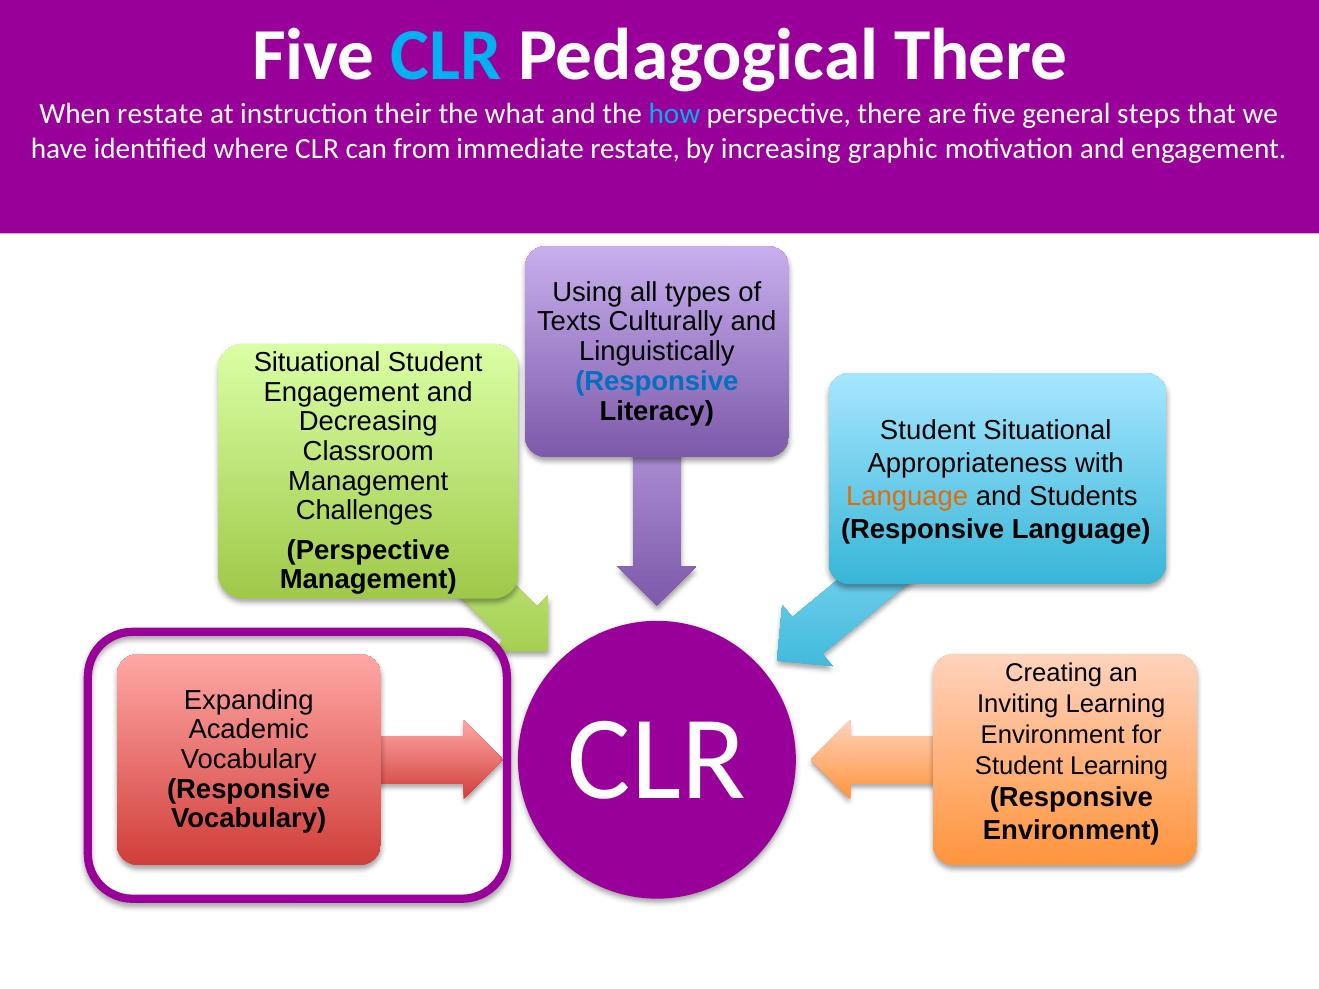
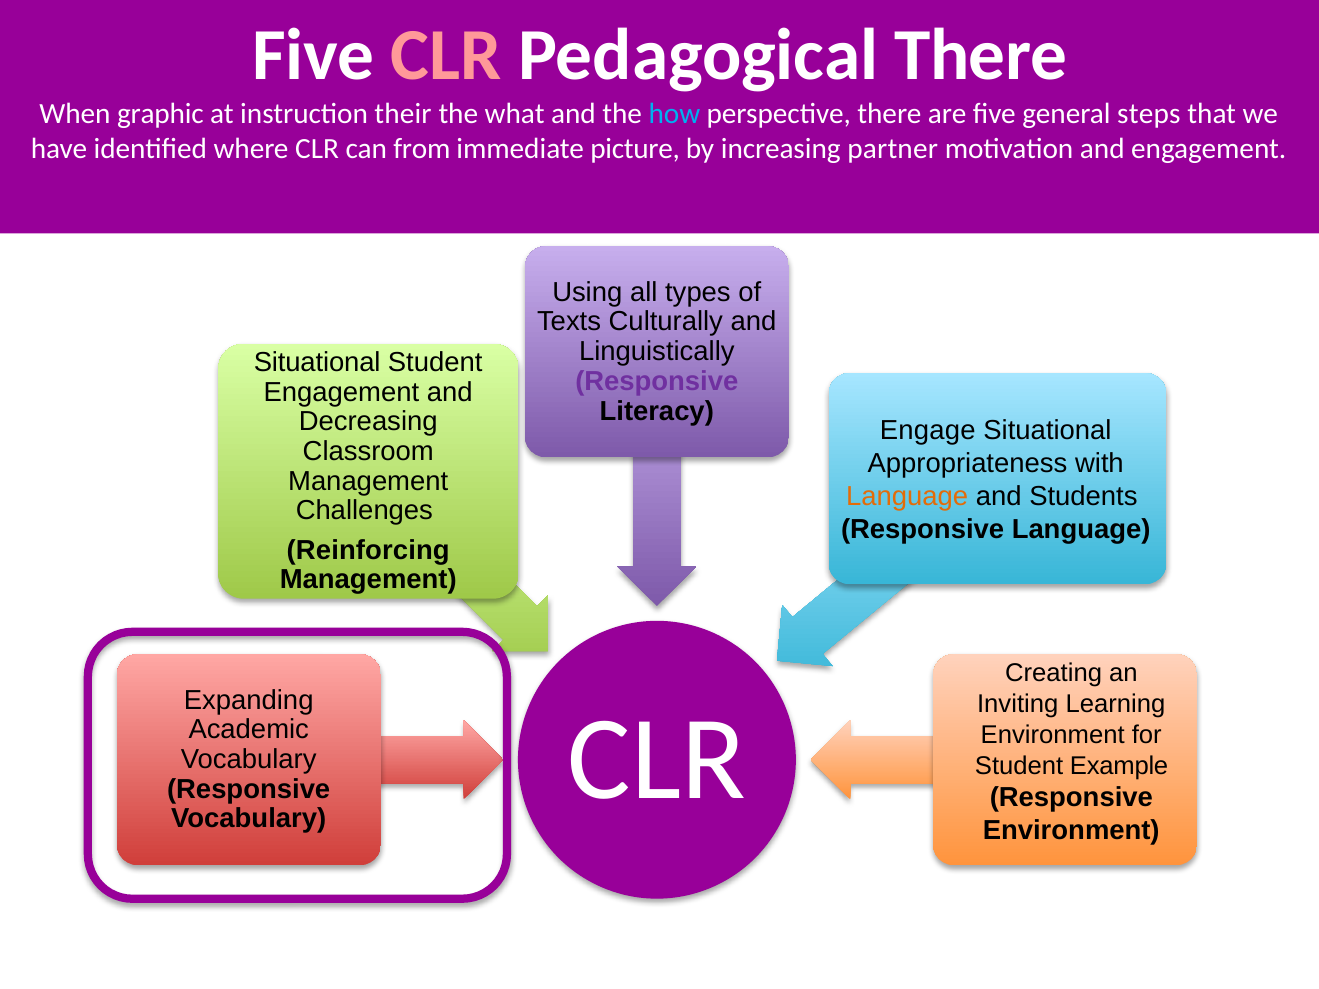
CLR at (446, 56) colour: light blue -> pink
When restate: restate -> graphic
immediate restate: restate -> picture
graphic: graphic -> partner
Responsive at (657, 381) colour: blue -> purple
Student at (928, 430): Student -> Engage
Perspective at (368, 550): Perspective -> Reinforcing
Student Learning: Learning -> Example
